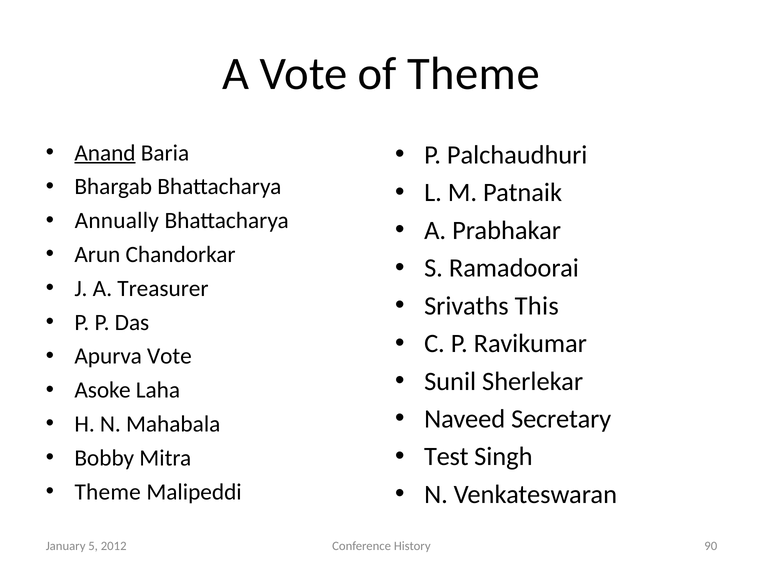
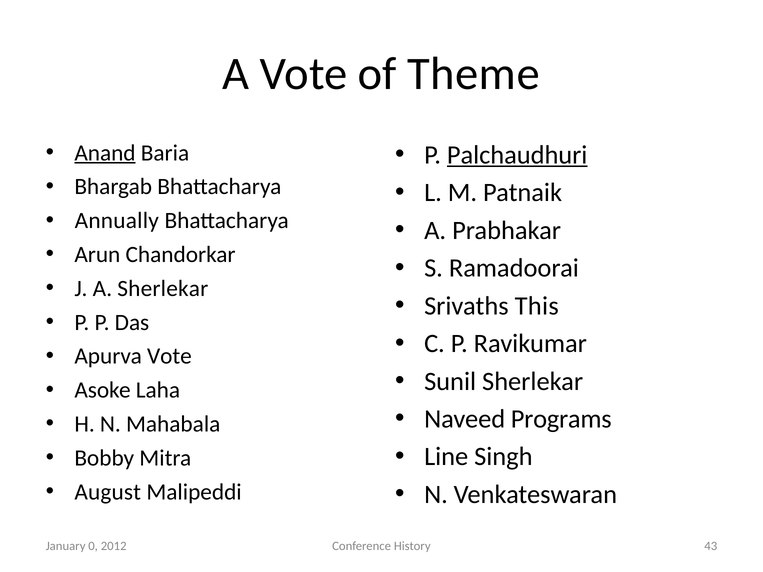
Palchaudhuri underline: none -> present
A Treasurer: Treasurer -> Sherlekar
Secretary: Secretary -> Programs
Test: Test -> Line
Theme at (108, 492): Theme -> August
90: 90 -> 43
5: 5 -> 0
